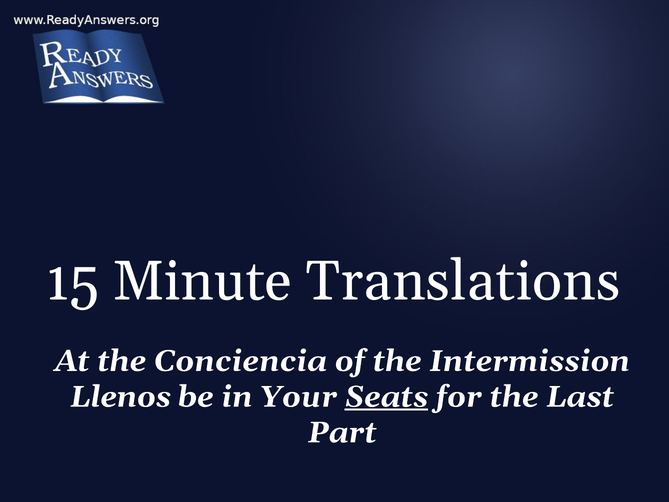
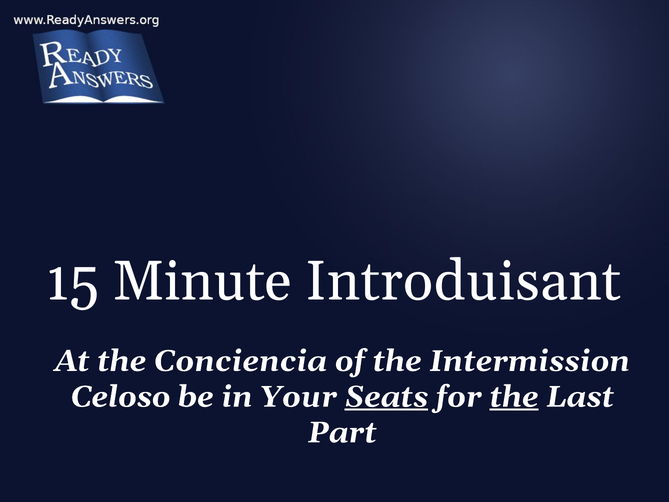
Translations: Translations -> Introduisant
Llenos: Llenos -> Celoso
the at (514, 397) underline: none -> present
